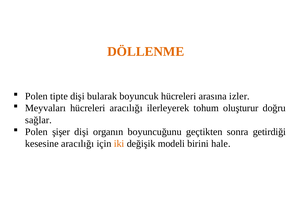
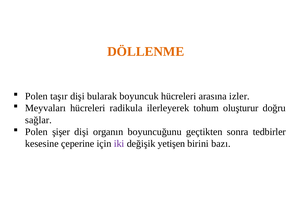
tipte: tipte -> taşır
hücreleri aracılığı: aracılığı -> radikula
getirdiği: getirdiği -> tedbirler
kesesine aracılığı: aracılığı -> çeperine
iki colour: orange -> purple
modeli: modeli -> yetişen
hale: hale -> bazı
